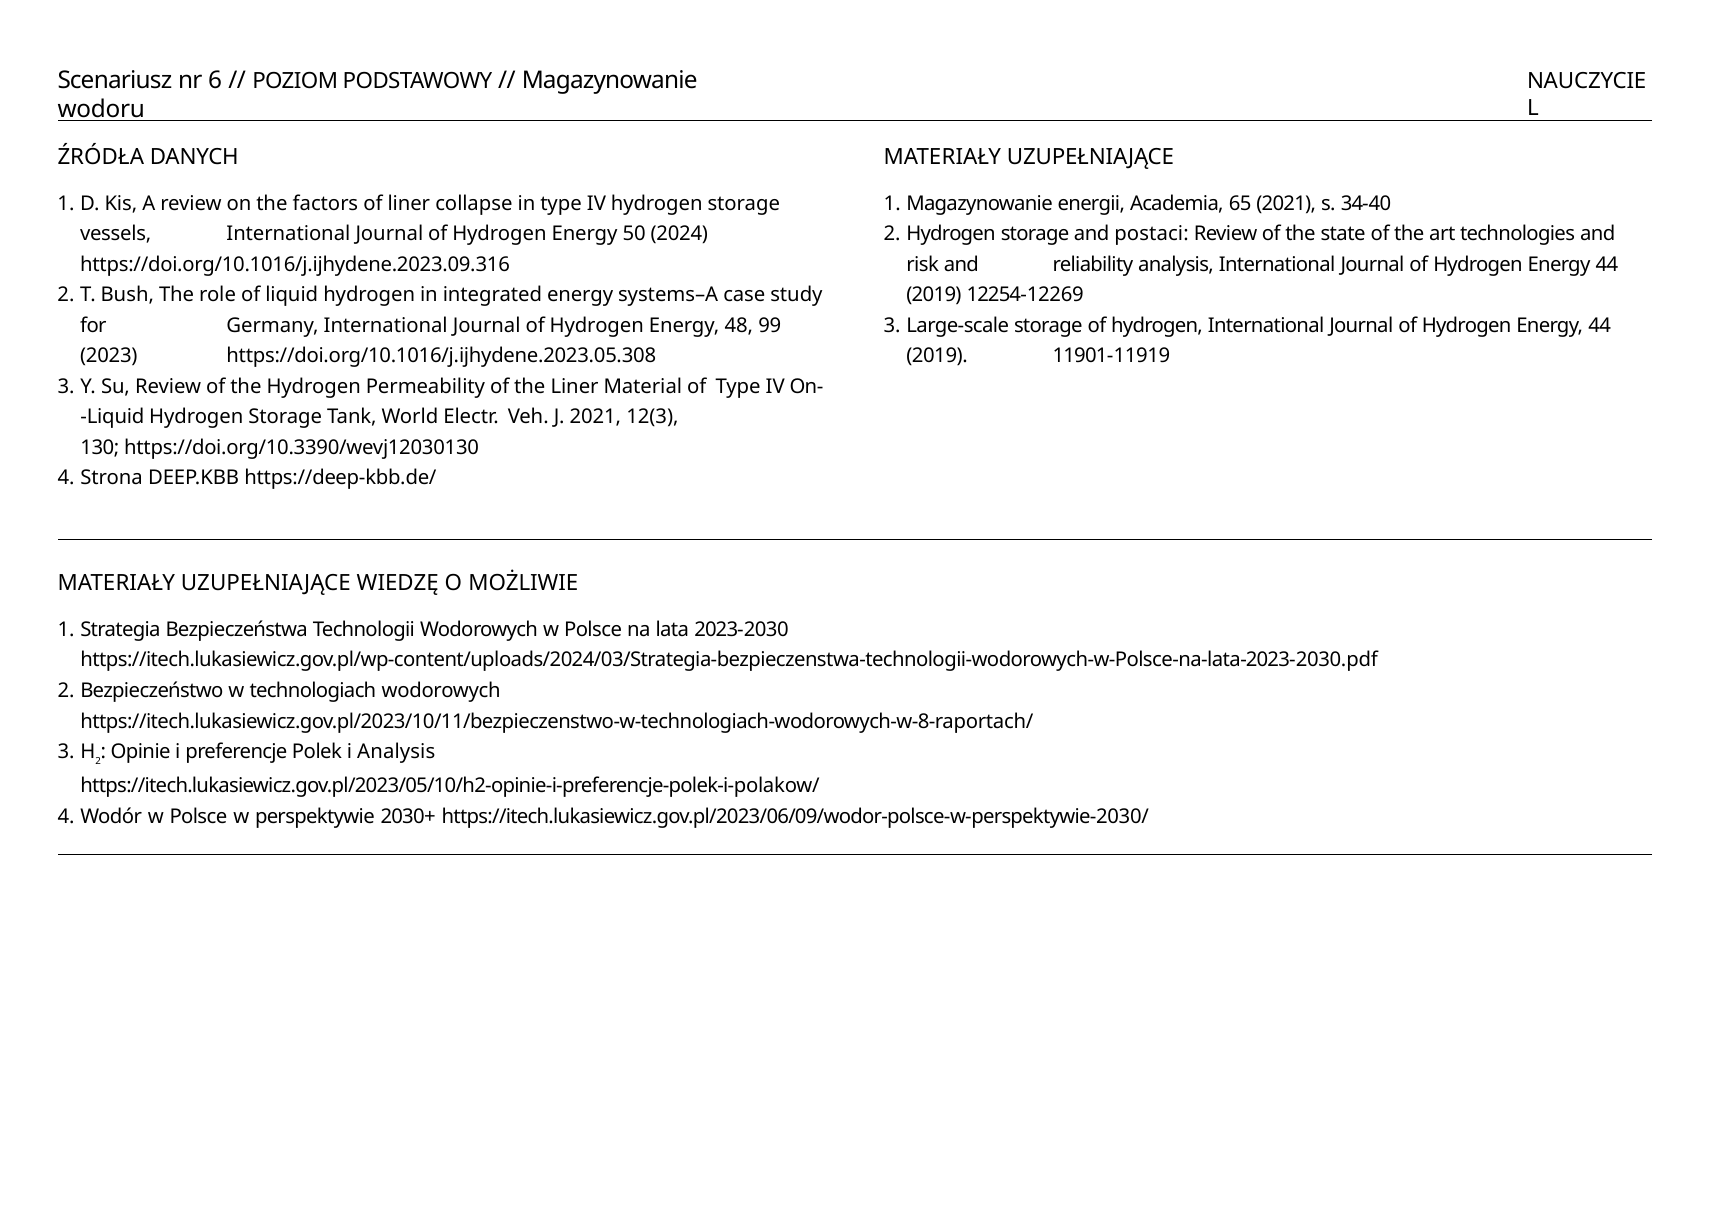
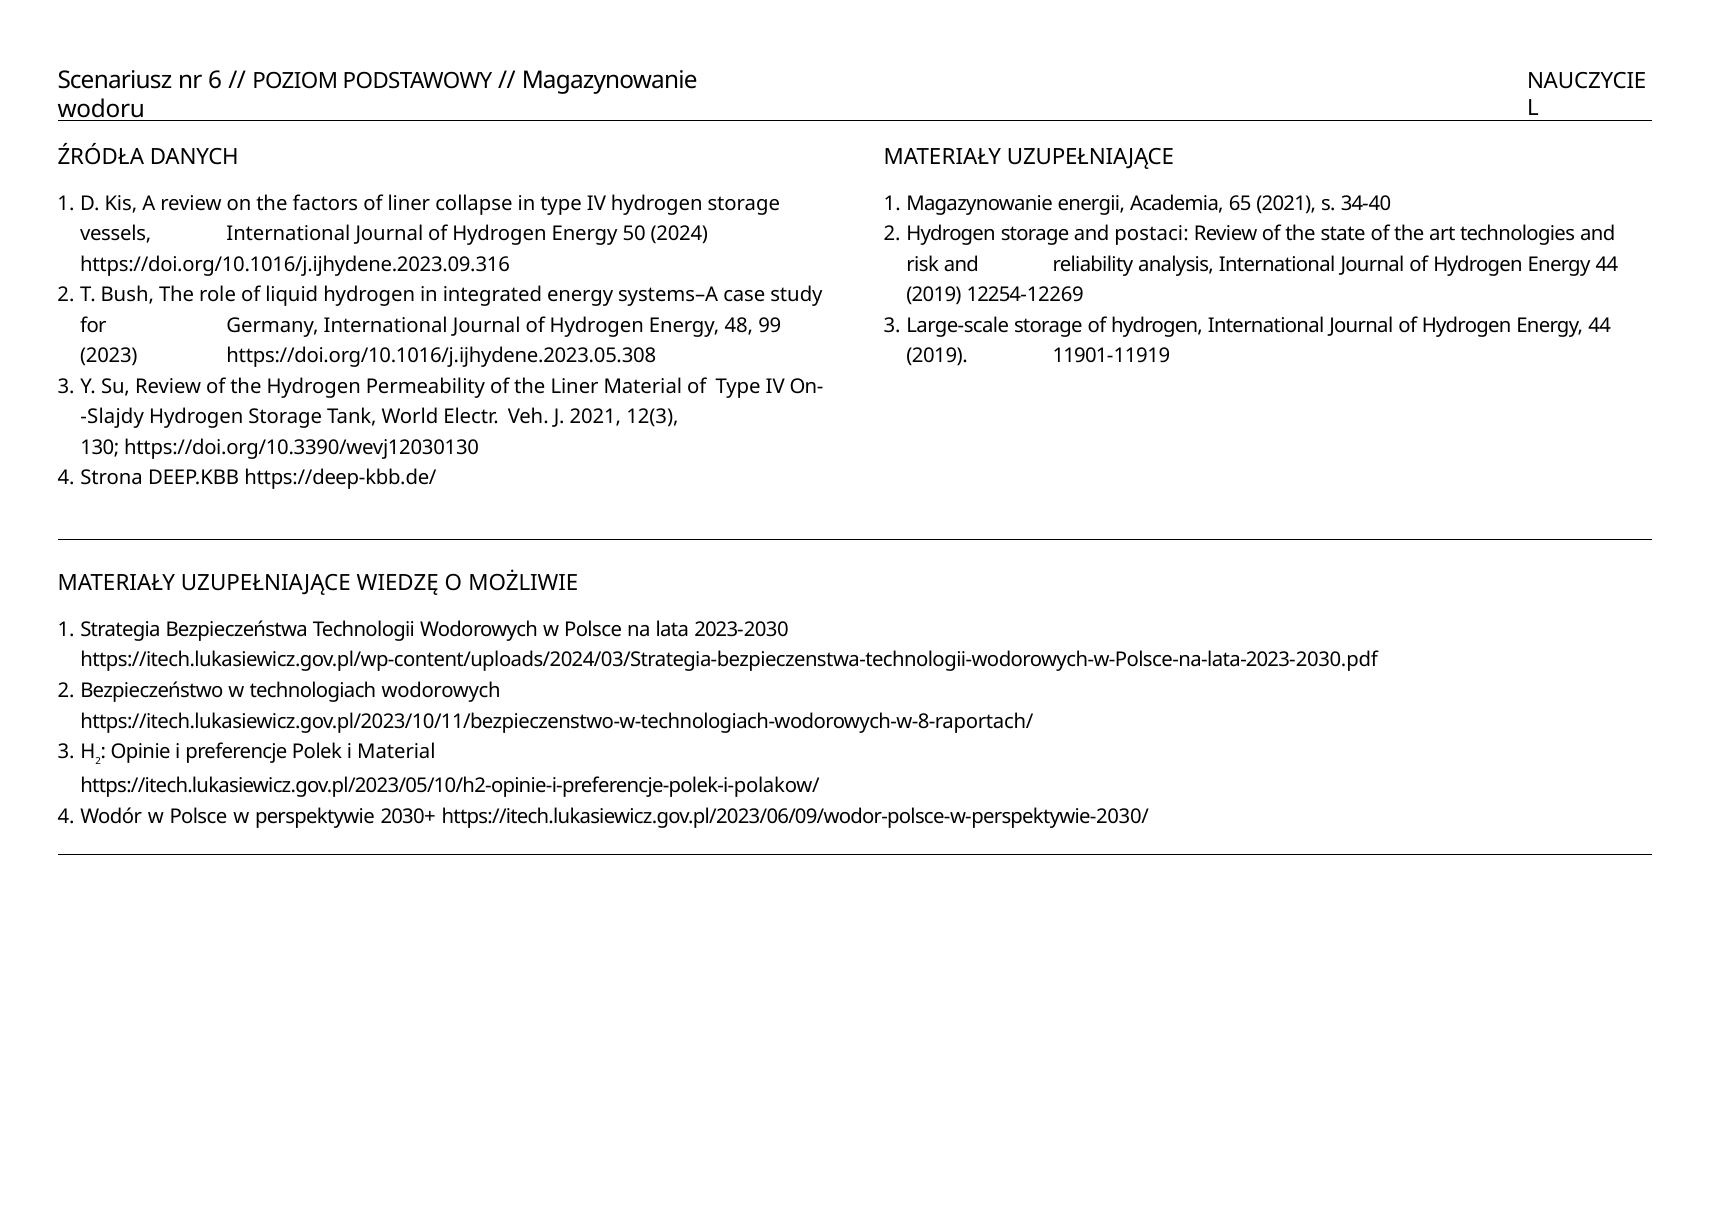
Liquid at (112, 417): Liquid -> Slajdy
i Analysis: Analysis -> Material
